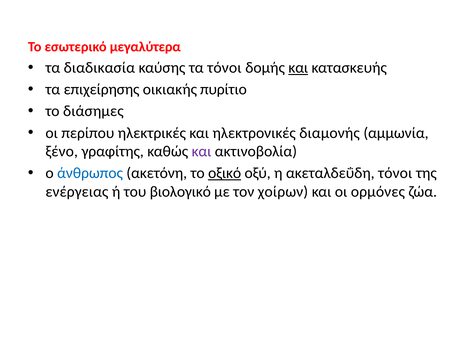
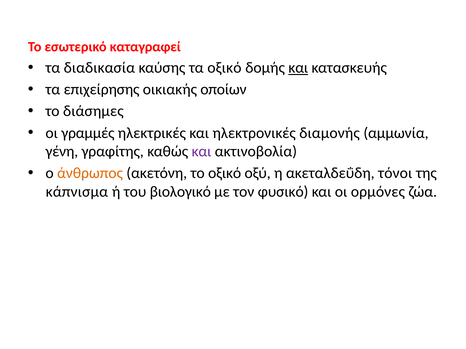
μεγαλύτερα: μεγαλύτερα -> καταγραφεί
τα τόνοι: τόνοι -> οξικό
πυρίτιο: πυρίτιο -> οποίων
περίπου: περίπου -> γραμμές
ξένο: ξένο -> γένη
άνθρωπος colour: blue -> orange
οξικό at (225, 173) underline: present -> none
ενέργειας: ενέργειας -> κάπνισμα
χοίρων: χοίρων -> φυσικό
